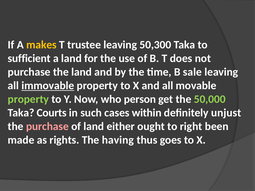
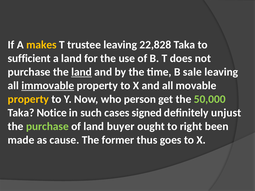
50,300: 50,300 -> 22,828
land at (82, 72) underline: none -> present
property at (28, 99) colour: light green -> yellow
Courts: Courts -> Notice
within: within -> signed
purchase at (47, 127) colour: pink -> light green
either: either -> buyer
rights: rights -> cause
having: having -> former
